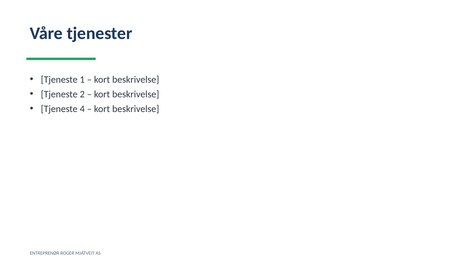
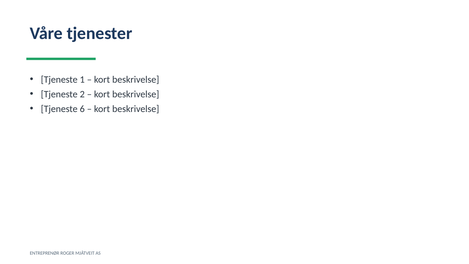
4: 4 -> 6
